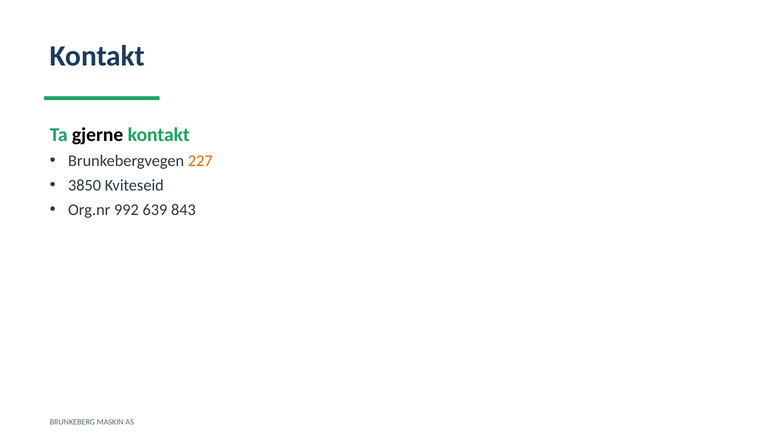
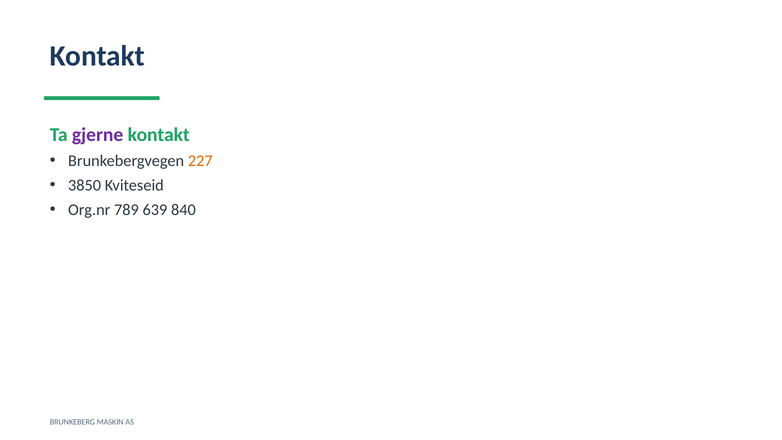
gjerne colour: black -> purple
992: 992 -> 789
843: 843 -> 840
